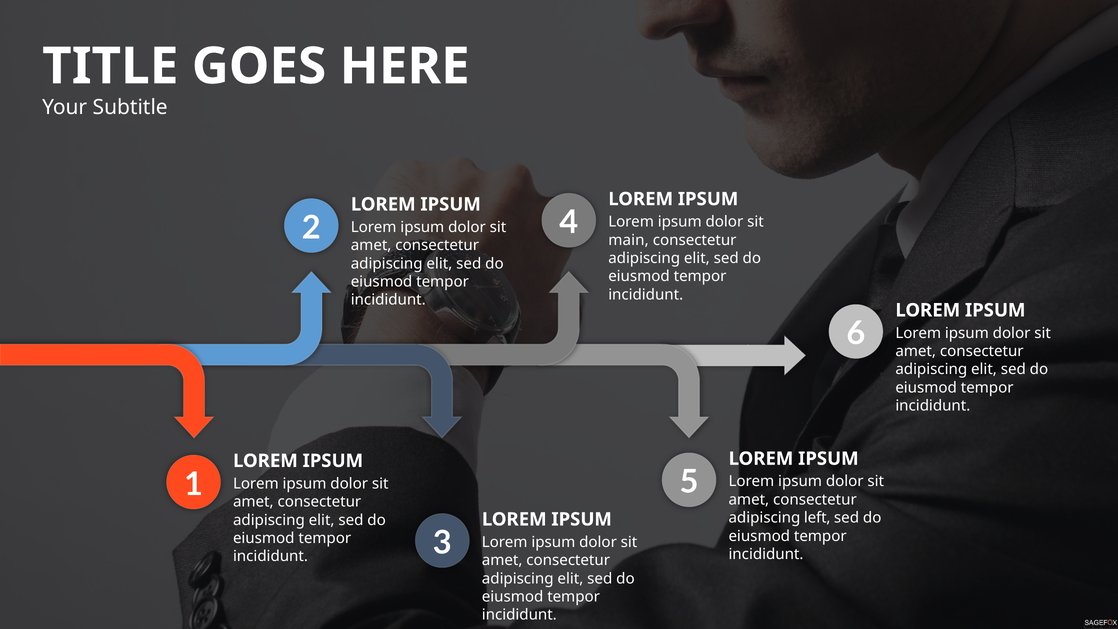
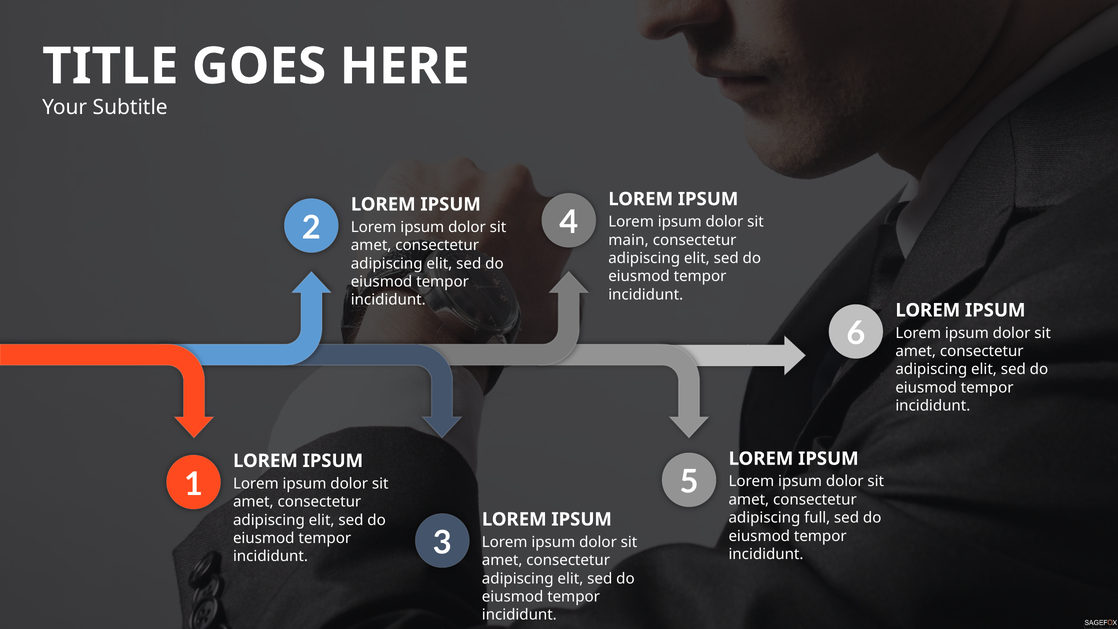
left: left -> full
